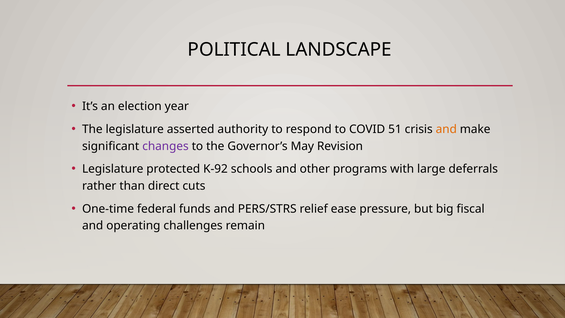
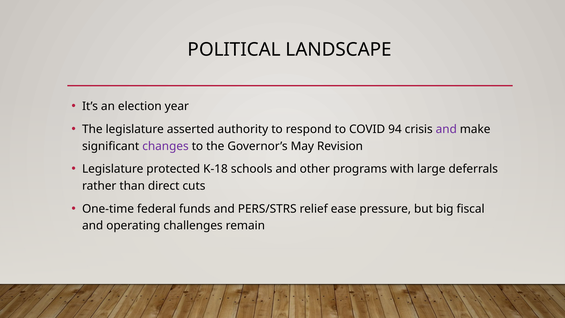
51: 51 -> 94
and at (446, 129) colour: orange -> purple
K-92: K-92 -> K-18
